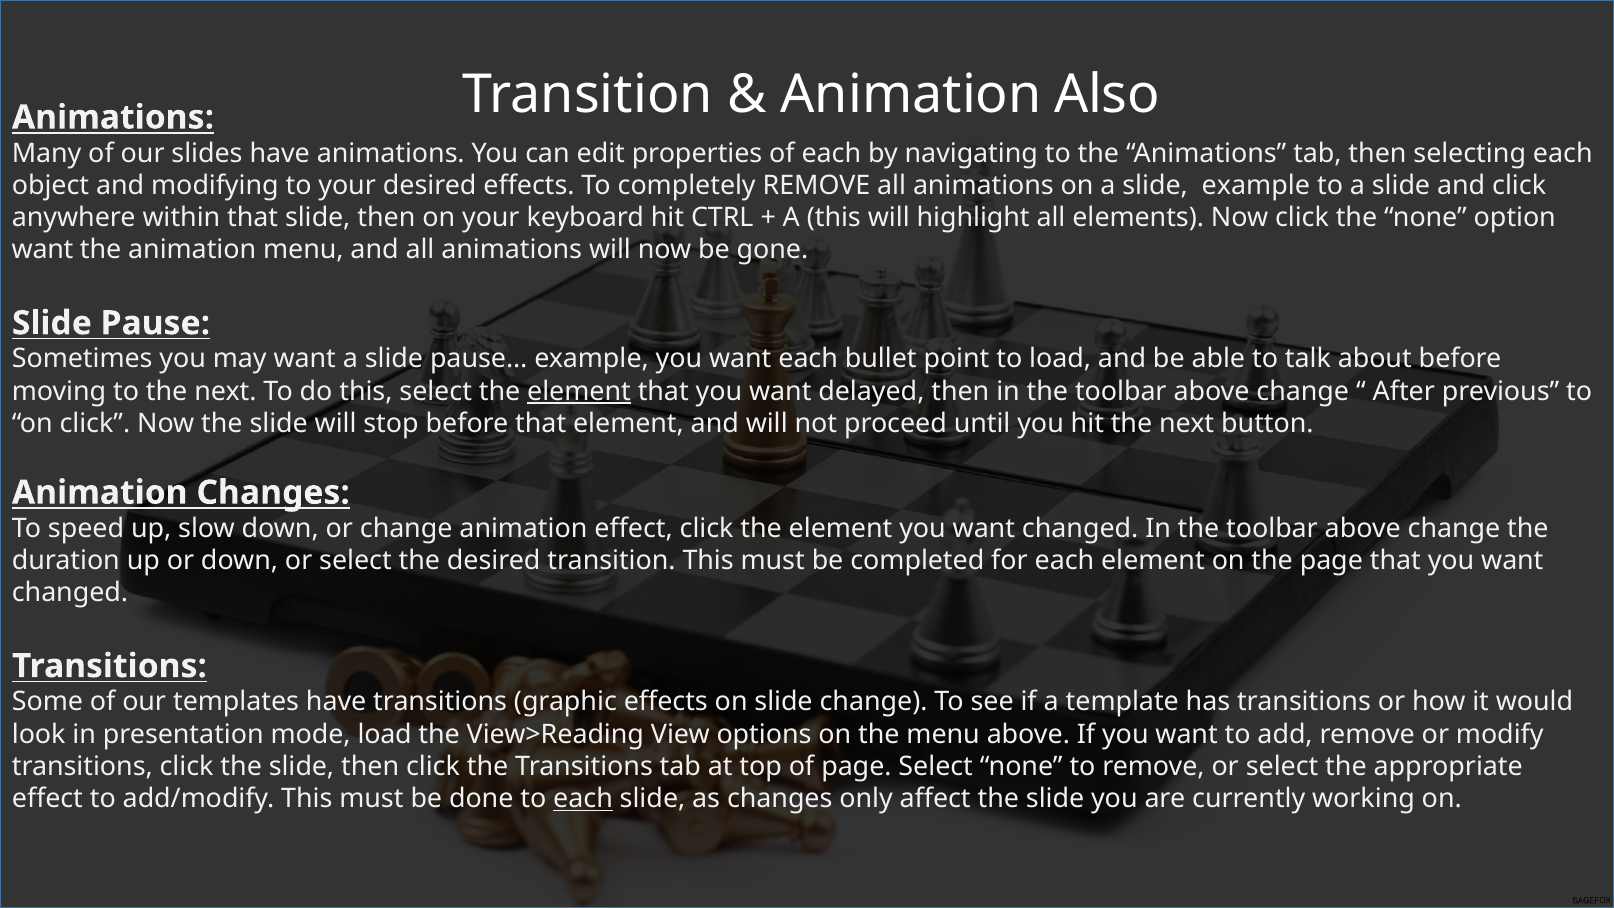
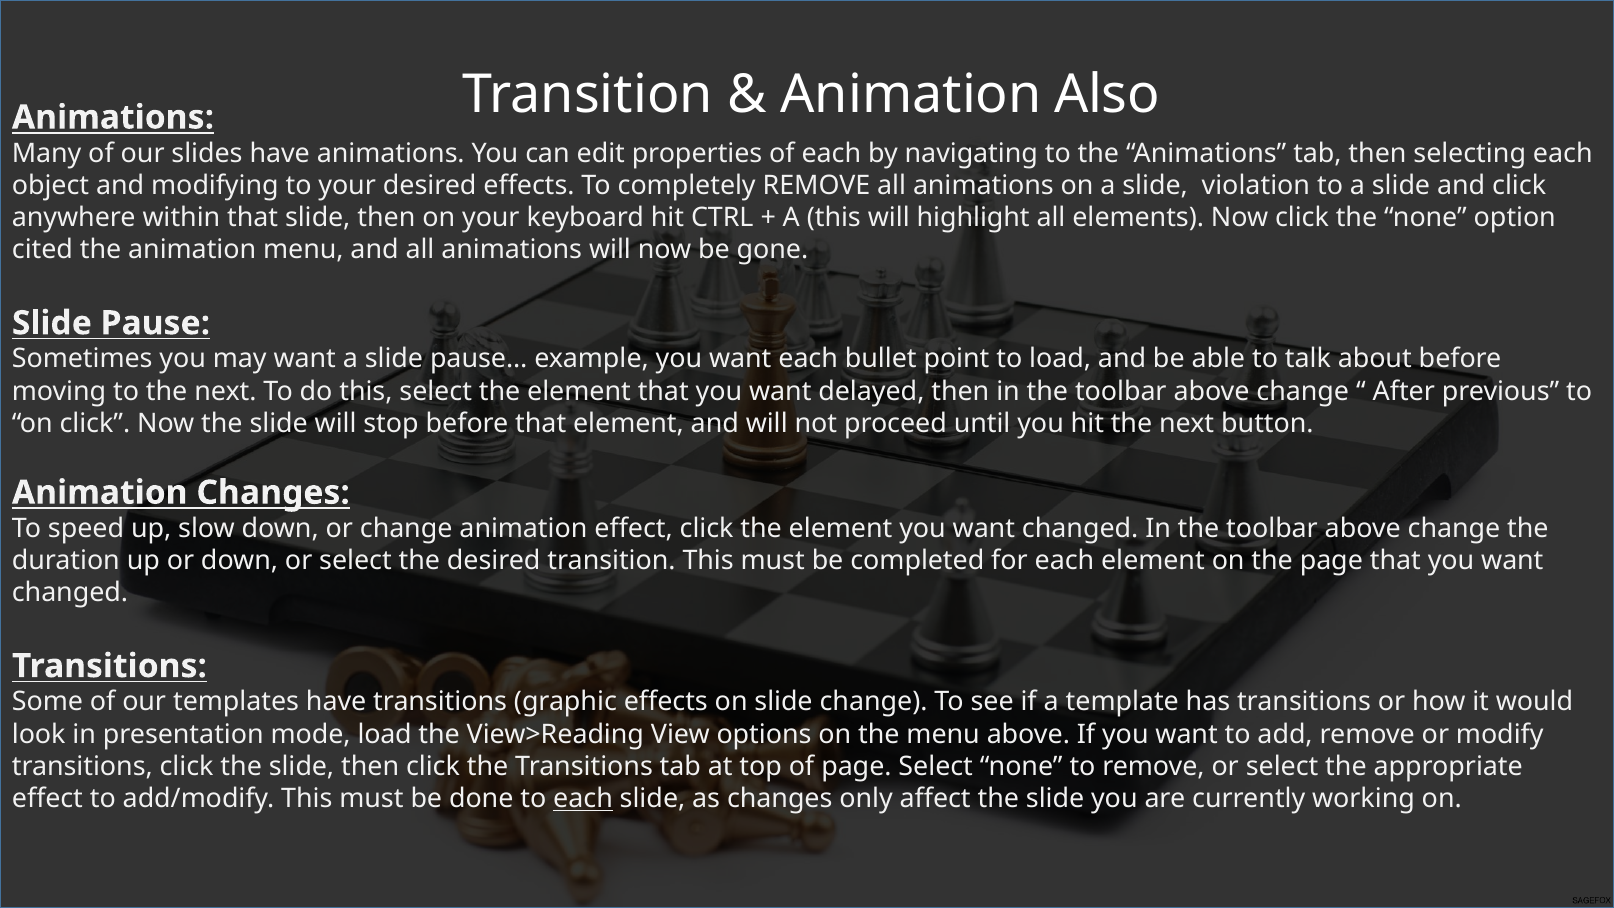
slide example: example -> violation
want at (43, 250): want -> cited
element at (579, 391) underline: present -> none
